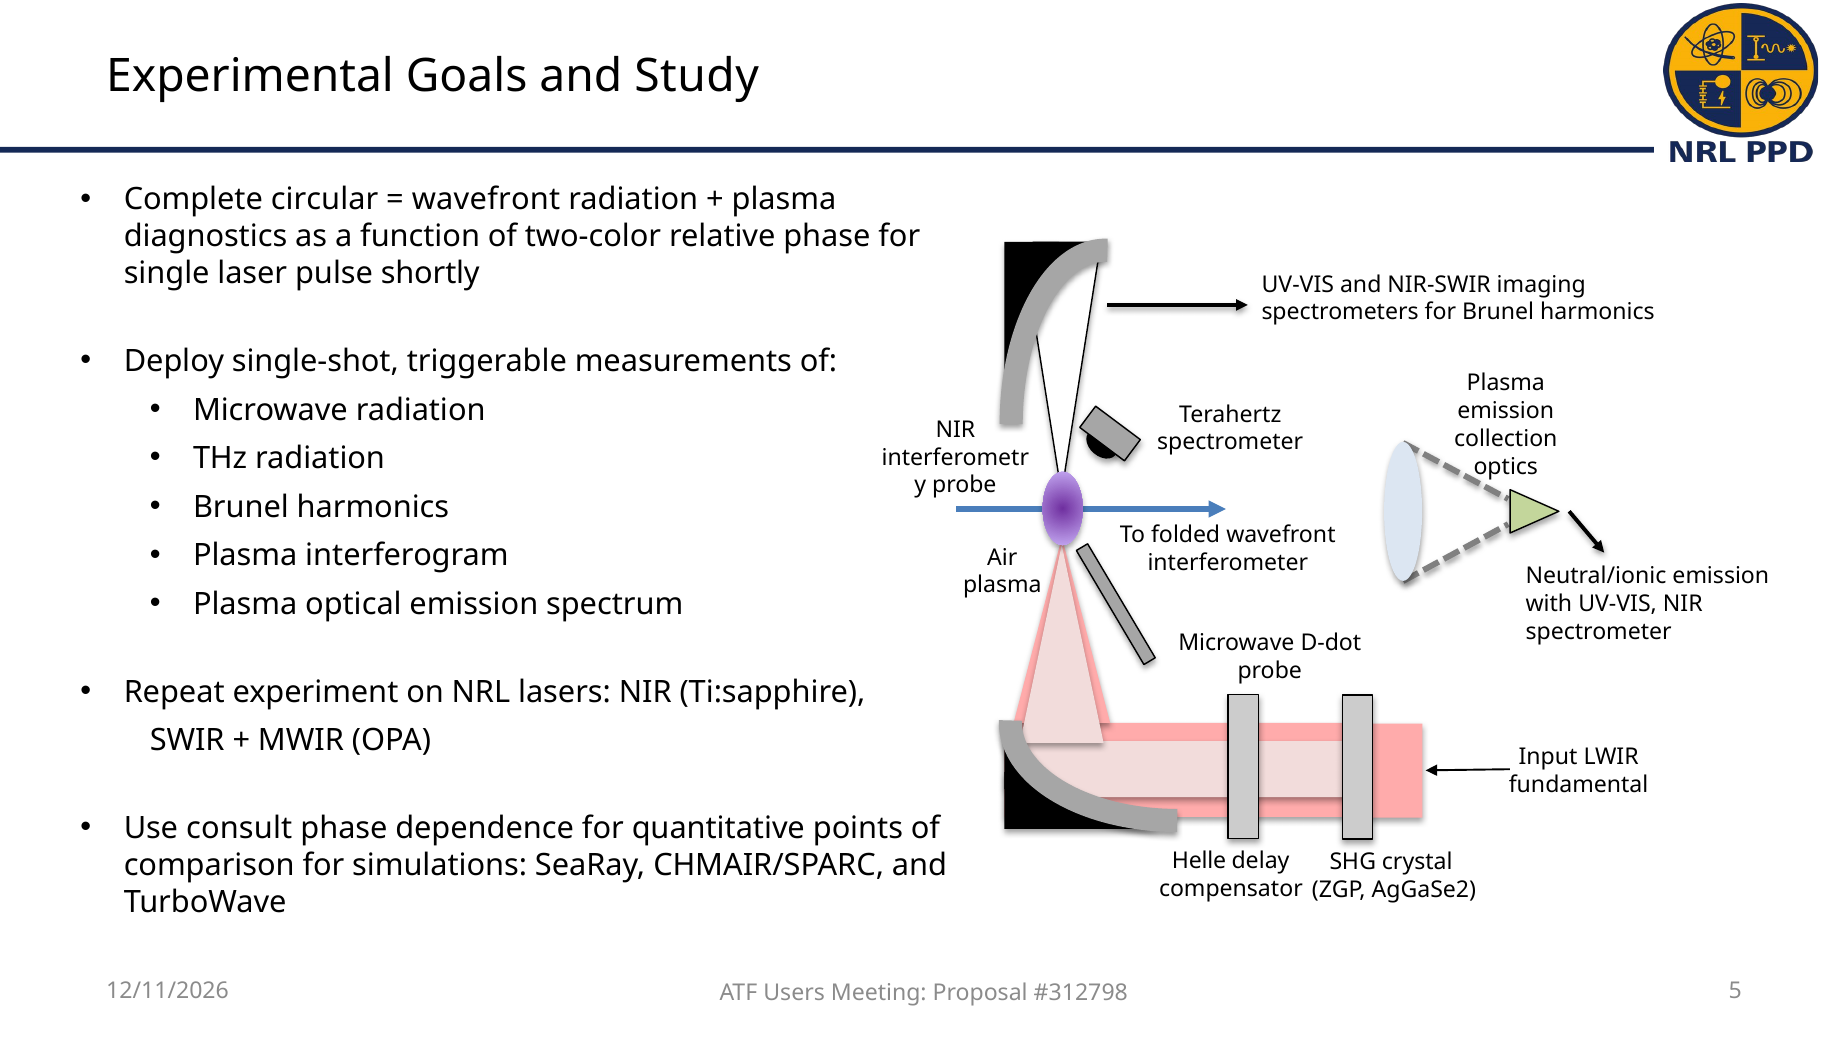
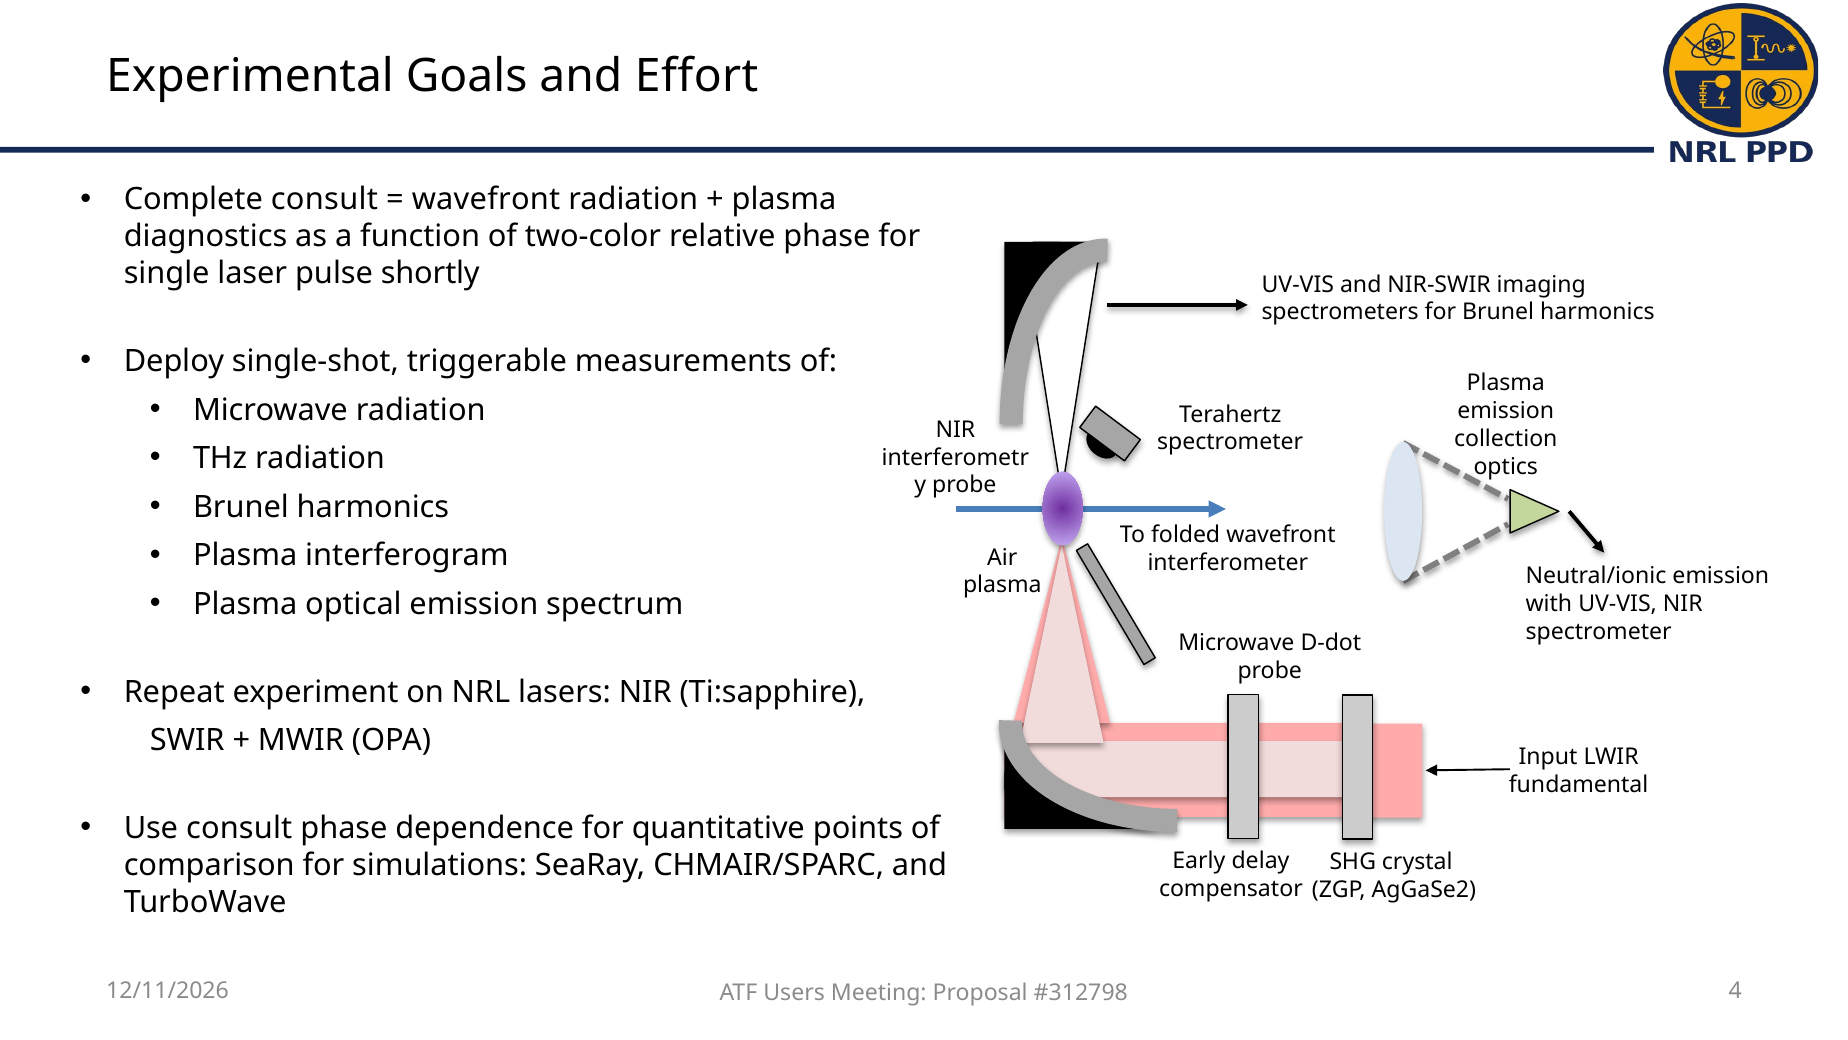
Study: Study -> Effort
Complete circular: circular -> consult
Helle: Helle -> Early
5: 5 -> 4
